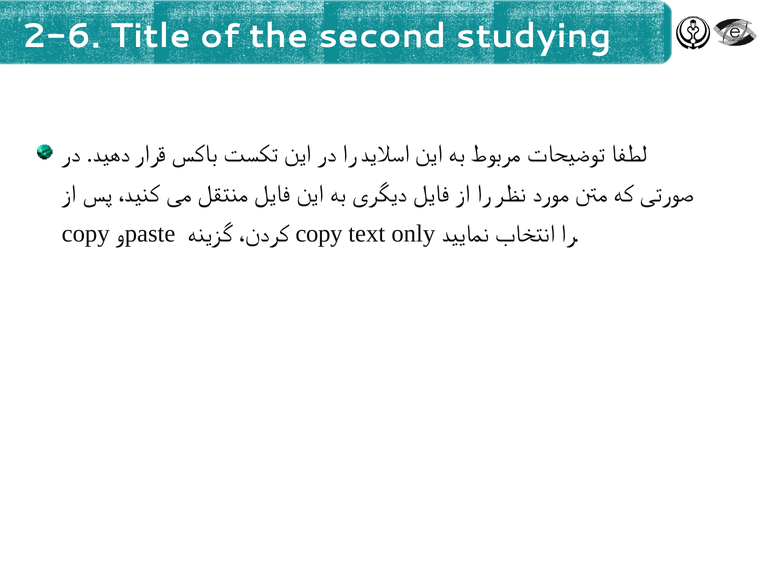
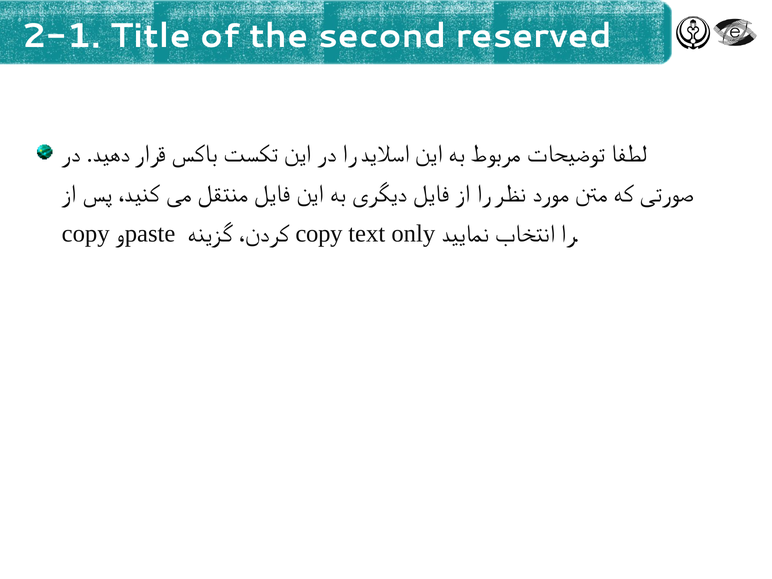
2-6: 2-6 -> 2-1
studying: studying -> reserved
